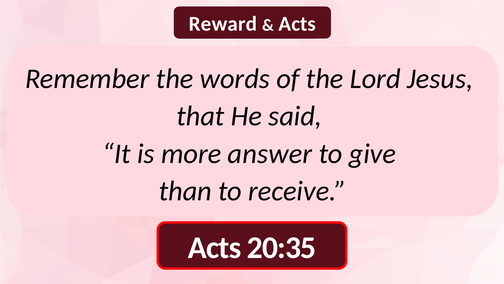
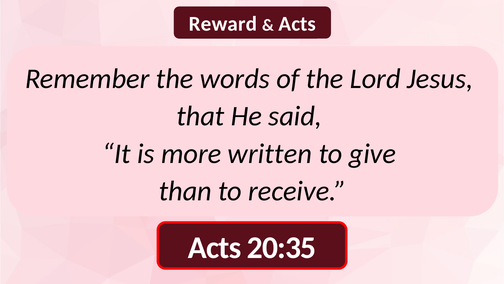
answer: answer -> written
